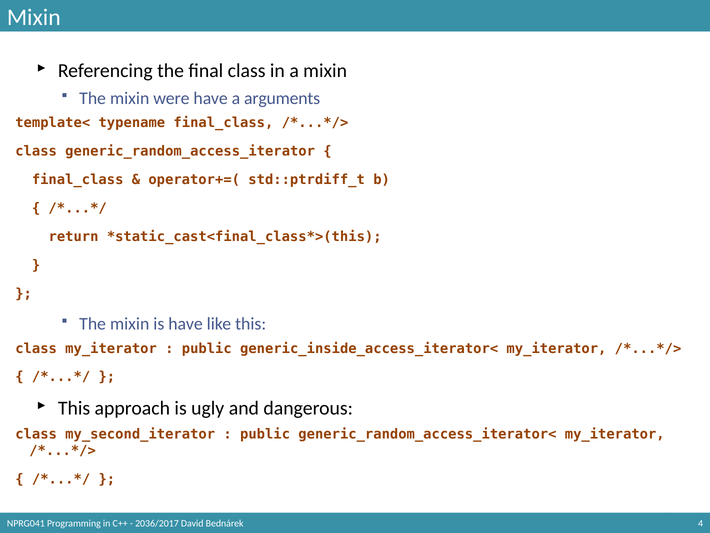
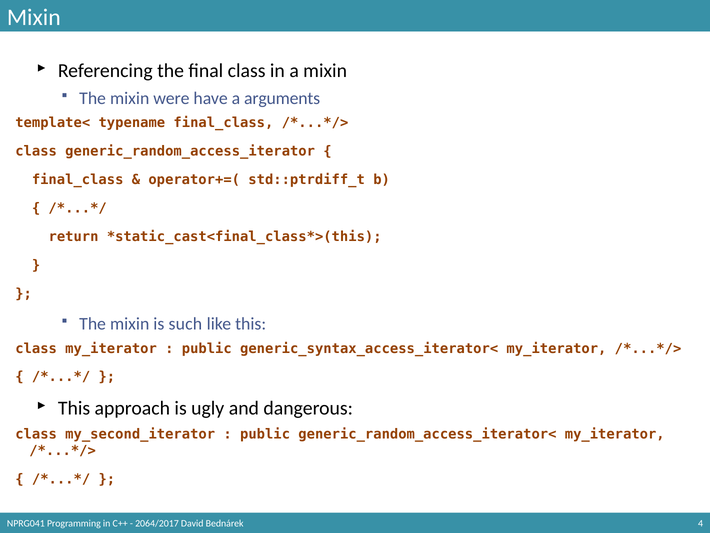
is have: have -> such
generic_inside_access_iterator<: generic_inside_access_iterator< -> generic_syntax_access_iterator<
2036/2017: 2036/2017 -> 2064/2017
